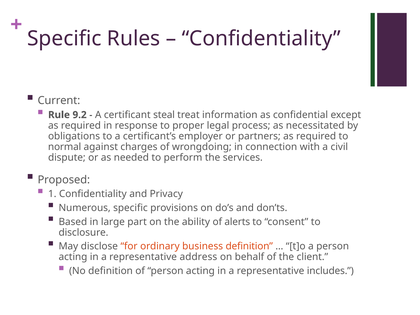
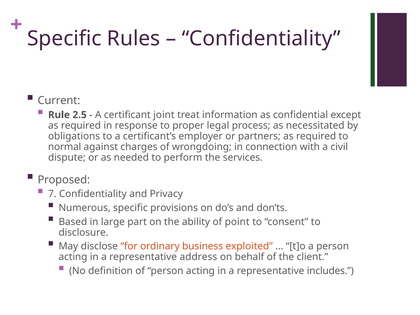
9.2: 9.2 -> 2.5
steal: steal -> joint
1: 1 -> 7
alerts: alerts -> point
business definition: definition -> exploited
